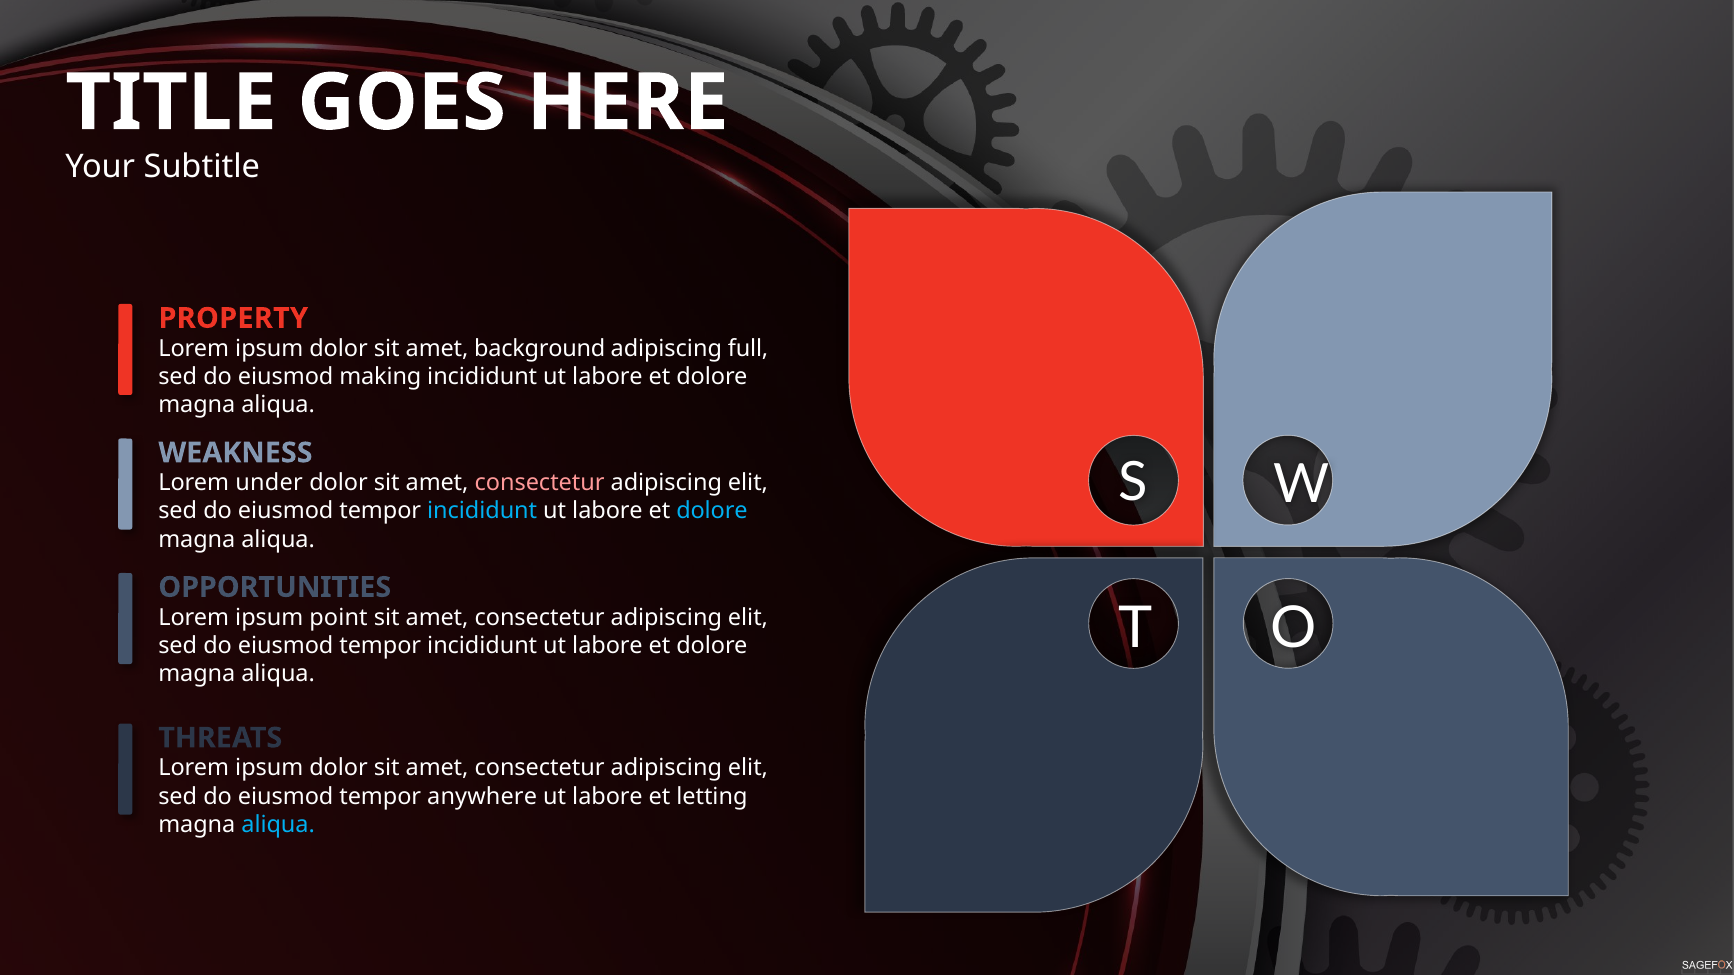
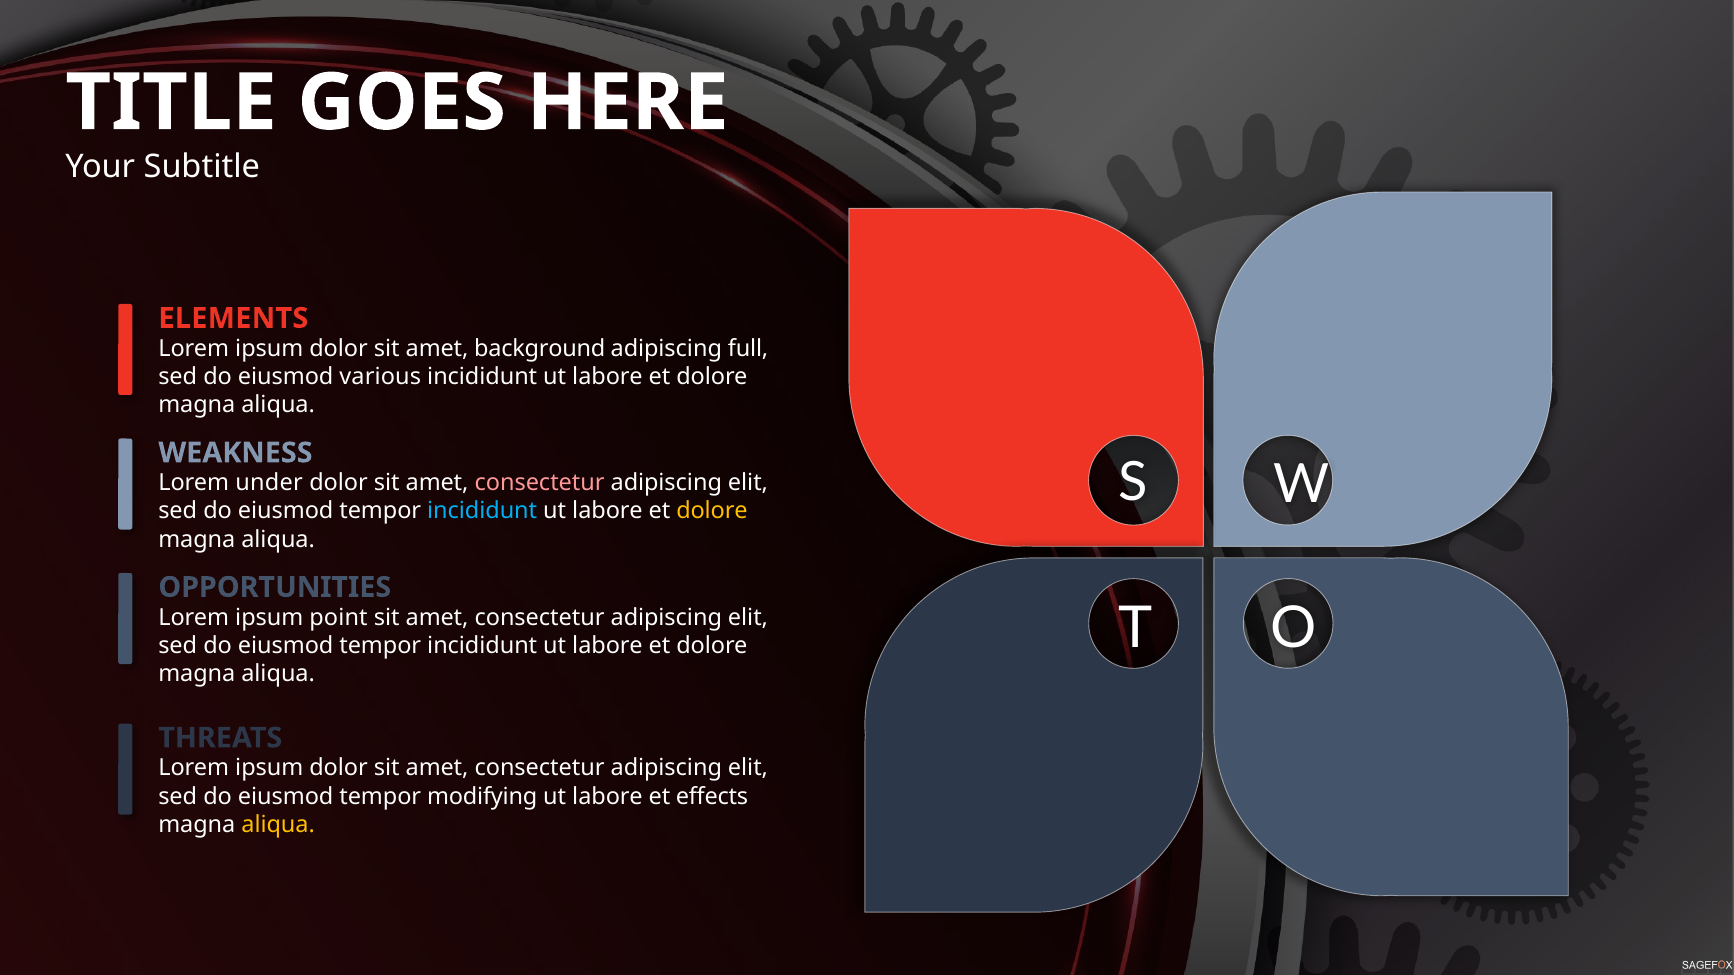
PROPERTY: PROPERTY -> ELEMENTS
making: making -> various
dolore at (712, 511) colour: light blue -> yellow
anywhere: anywhere -> modifying
letting: letting -> effects
aliqua at (278, 825) colour: light blue -> yellow
